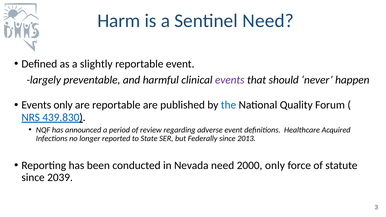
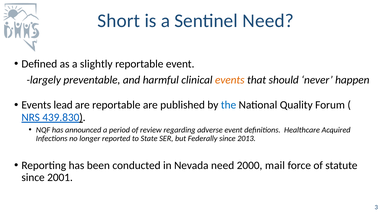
Harm: Harm -> Short
events at (230, 80) colour: purple -> orange
Events only: only -> lead
2000 only: only -> mail
2039: 2039 -> 2001
